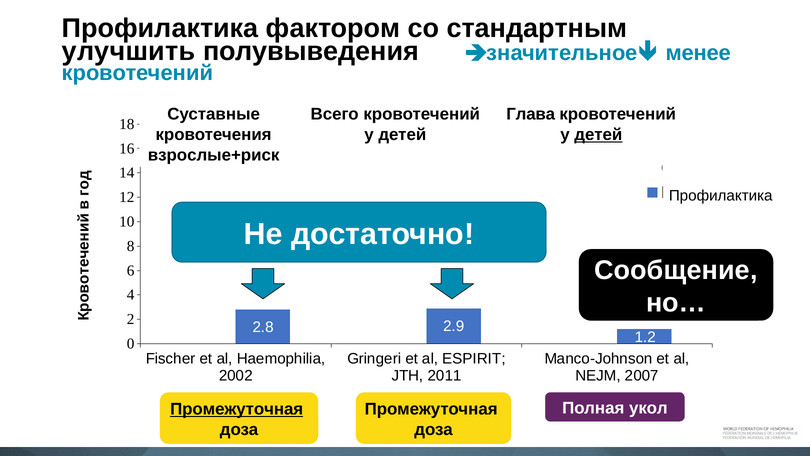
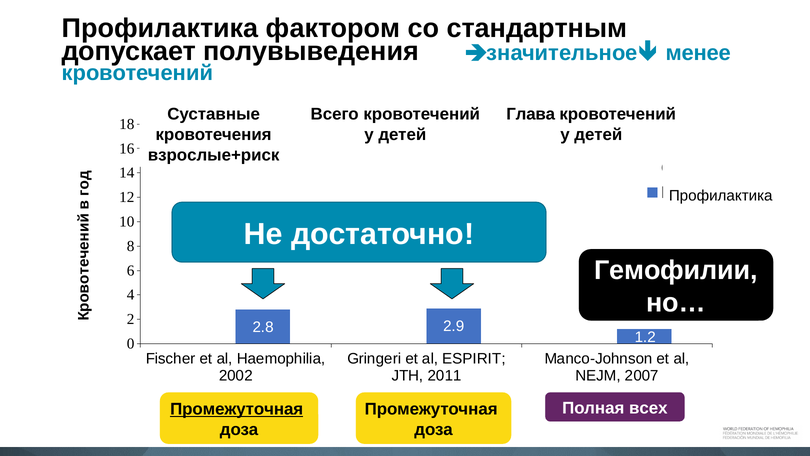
улучшить: улучшить -> допускает
детей at (598, 135) underline: present -> none
Сообщение: Сообщение -> Гемофилии
укол: укол -> всех
